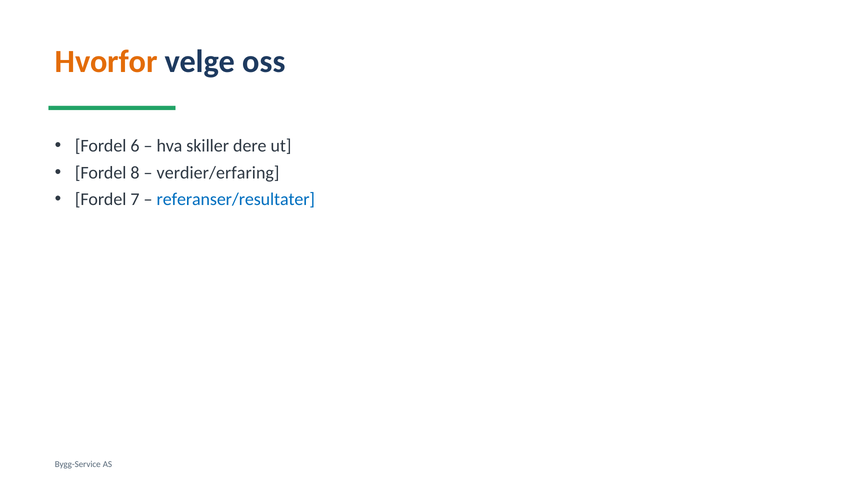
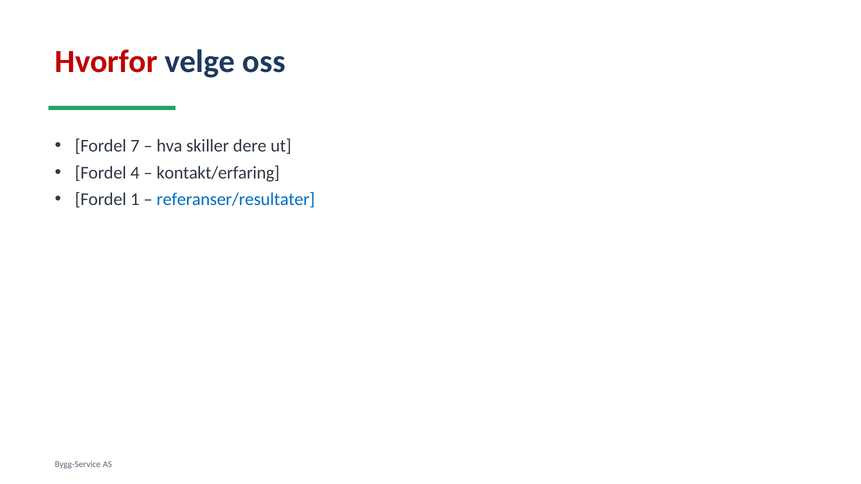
Hvorfor colour: orange -> red
6: 6 -> 7
8: 8 -> 4
verdier/erfaring: verdier/erfaring -> kontakt/erfaring
7: 7 -> 1
